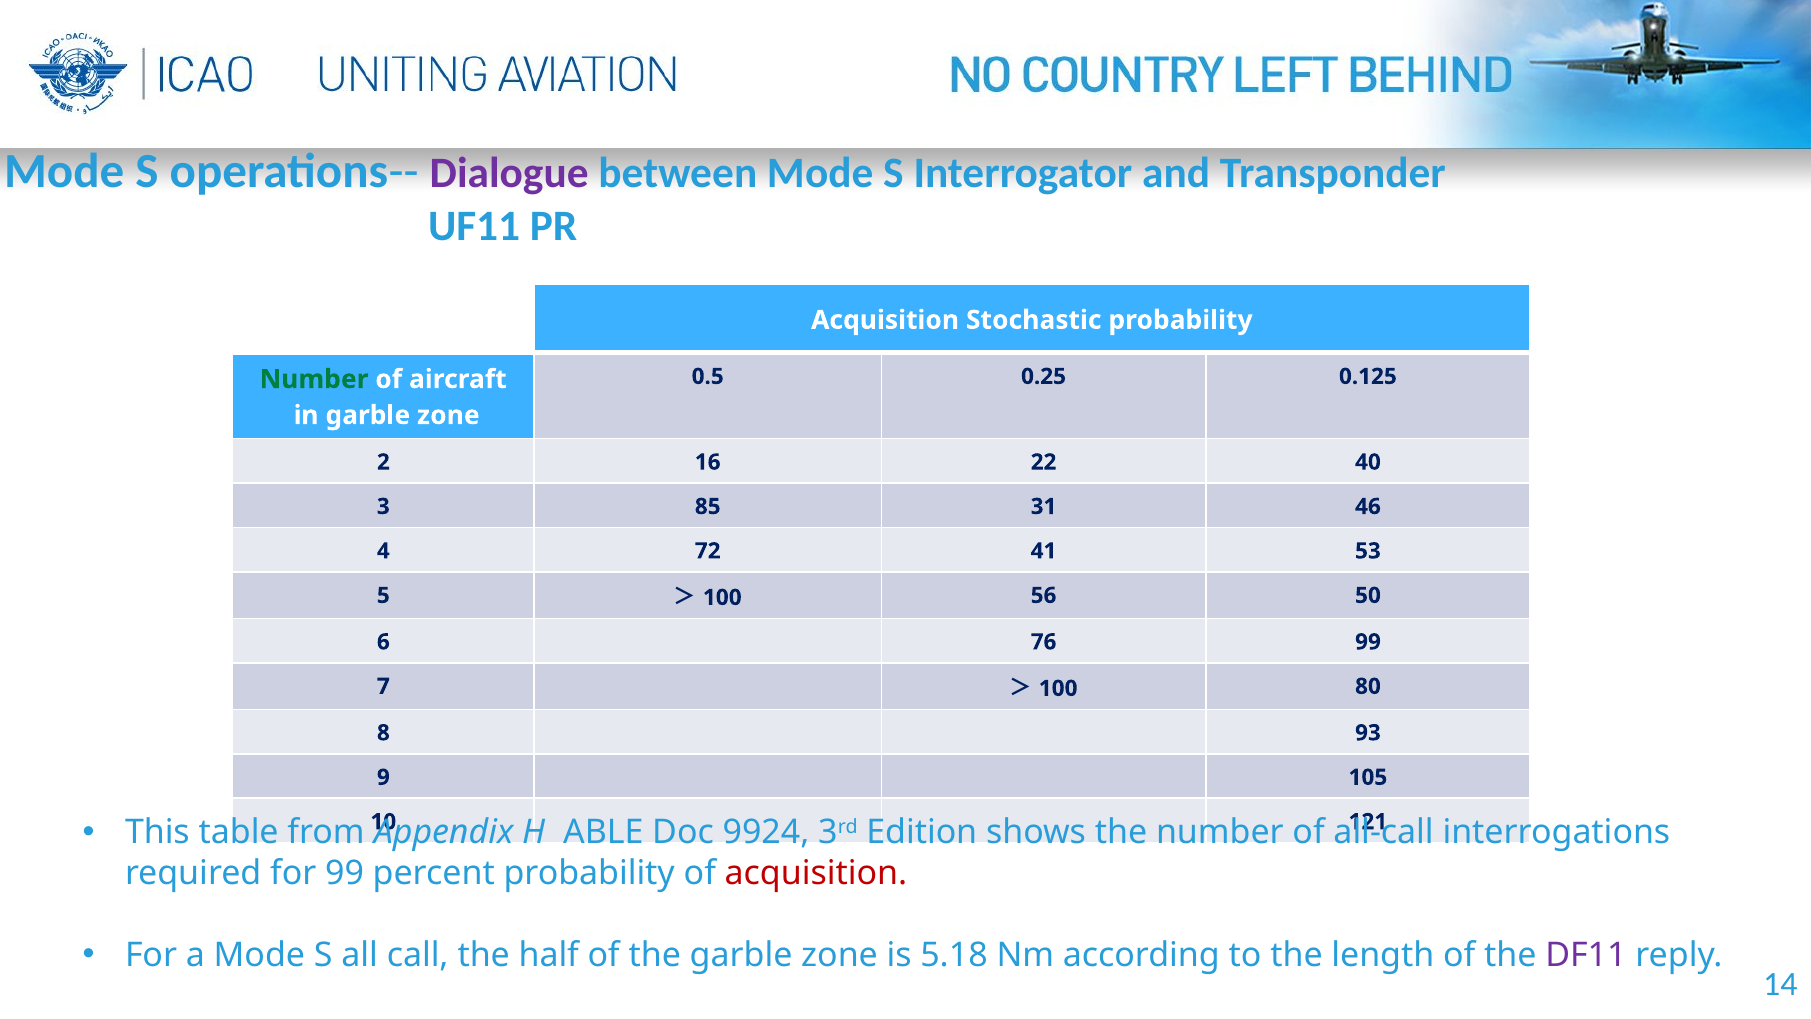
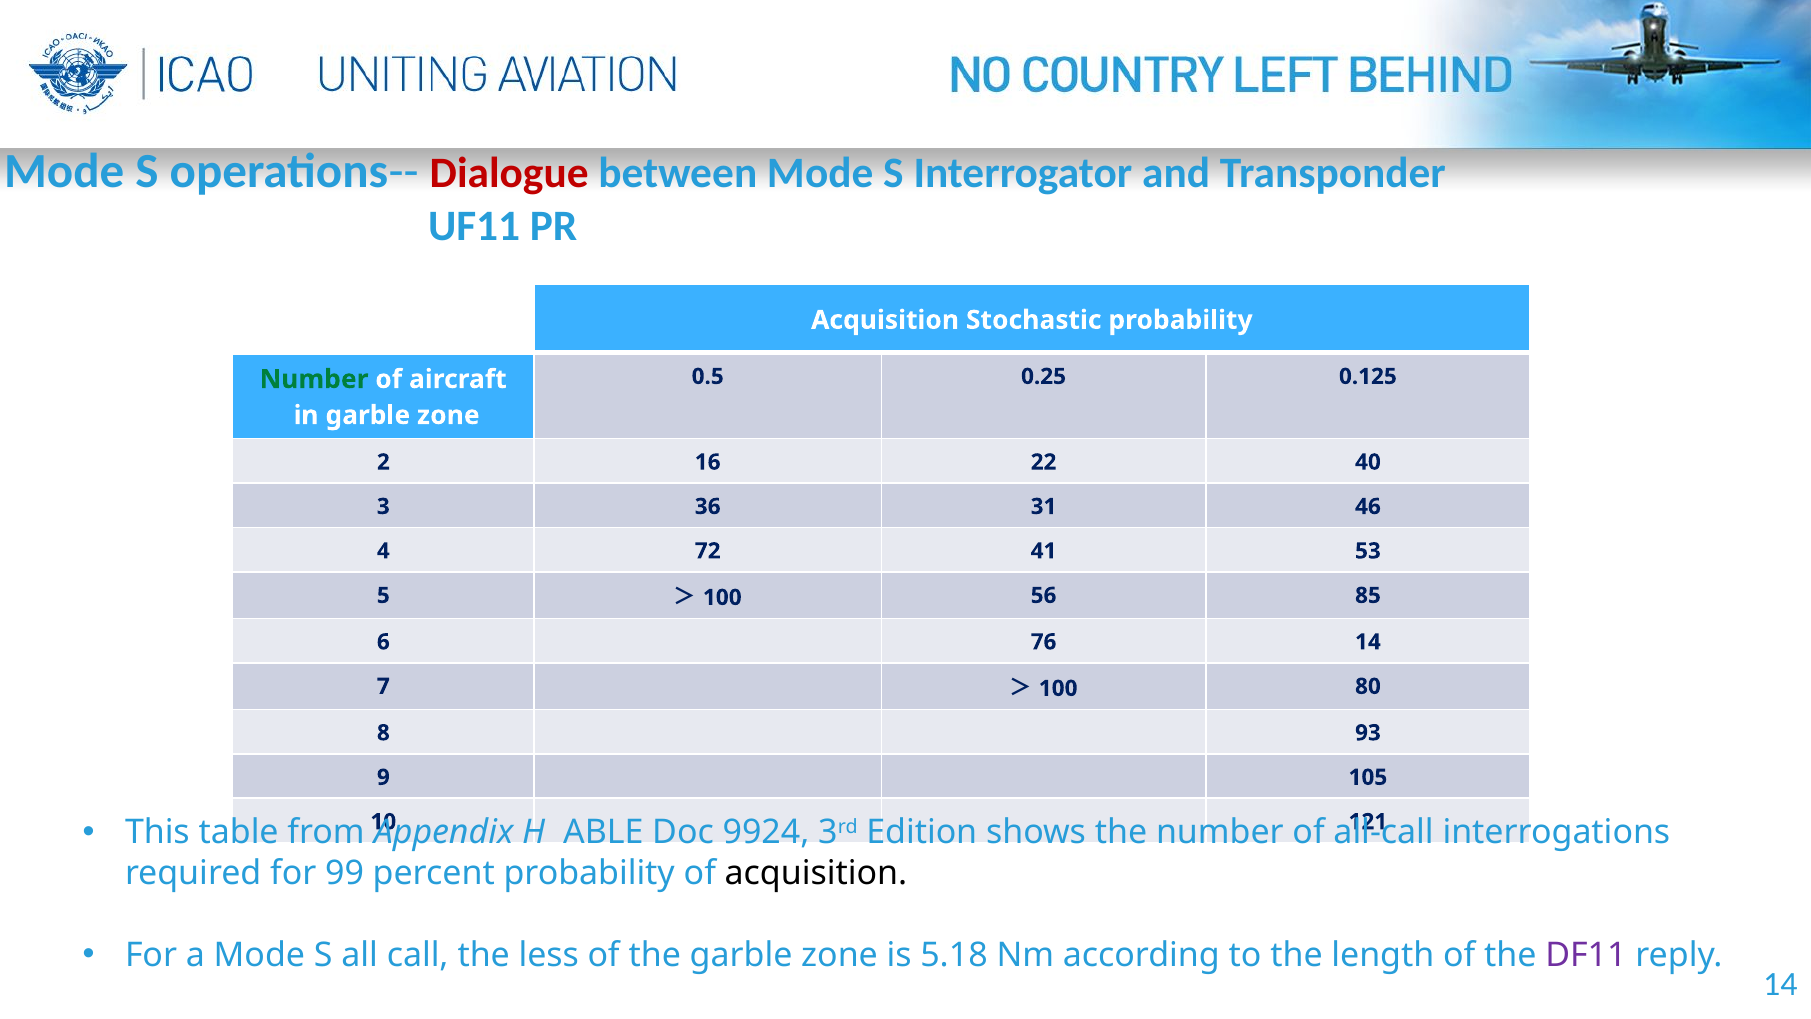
Dialogue colour: purple -> red
85: 85 -> 36
50: 50 -> 85
76 99: 99 -> 14
acquisition at (816, 873) colour: red -> black
half: half -> less
